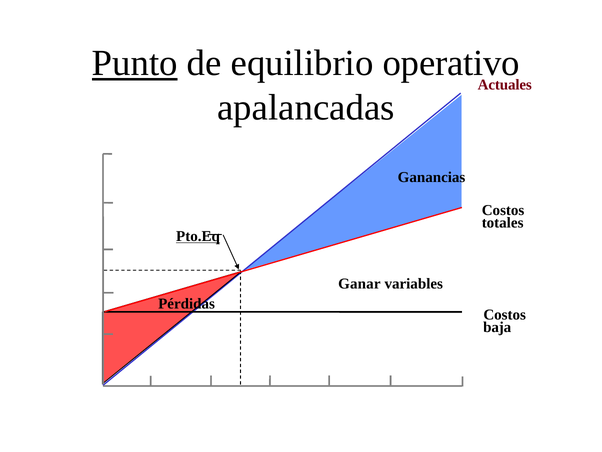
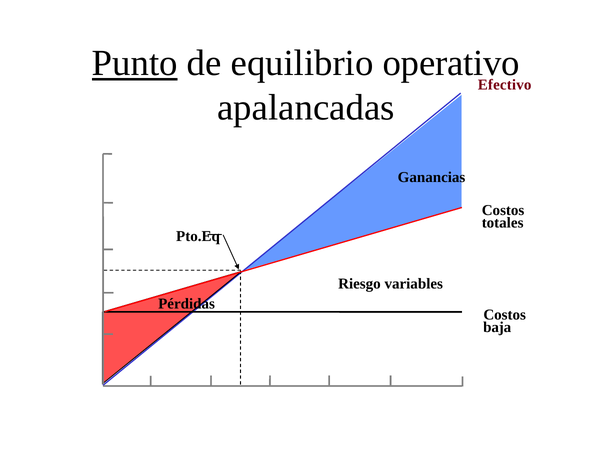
Actuales: Actuales -> Efectivo
Pto.Eq underline: present -> none
Ganar: Ganar -> Riesgo
